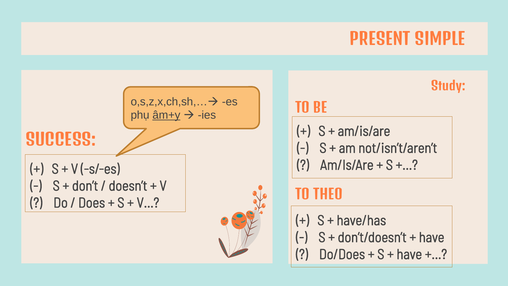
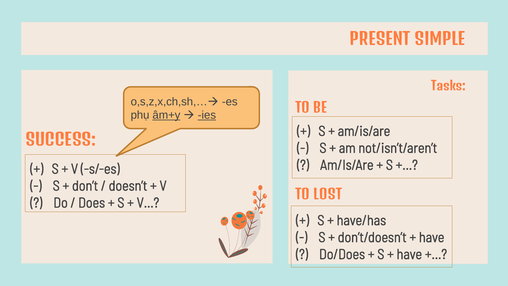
Study: Study -> Tasks
ies underline: none -> present
THEO: THEO -> LOST
